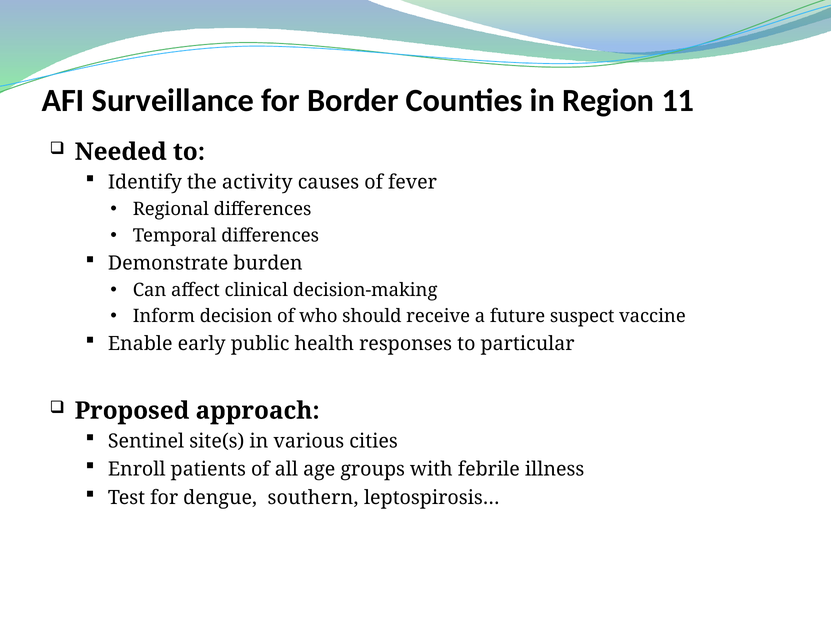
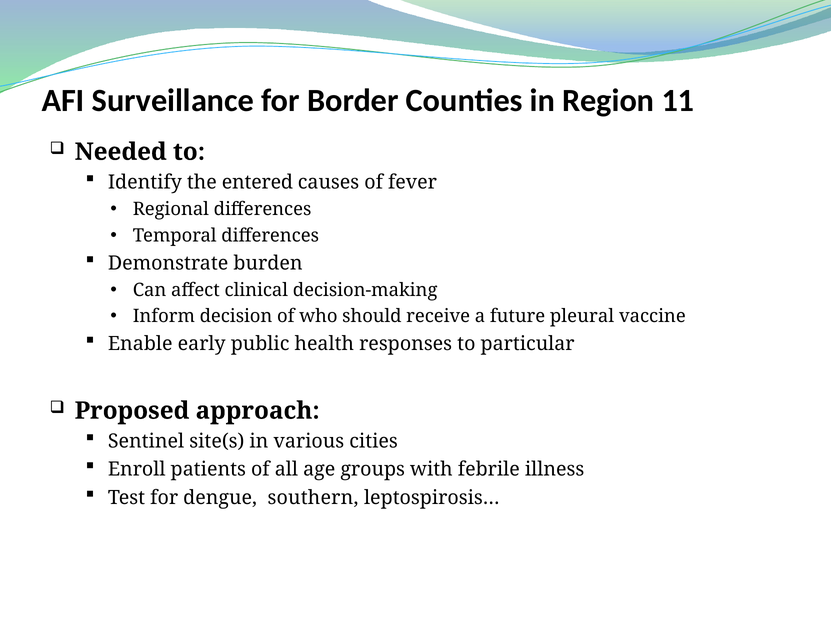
activity: activity -> entered
suspect: suspect -> pleural
